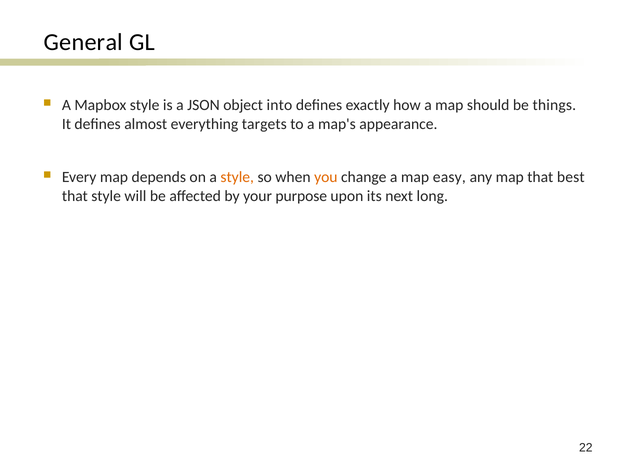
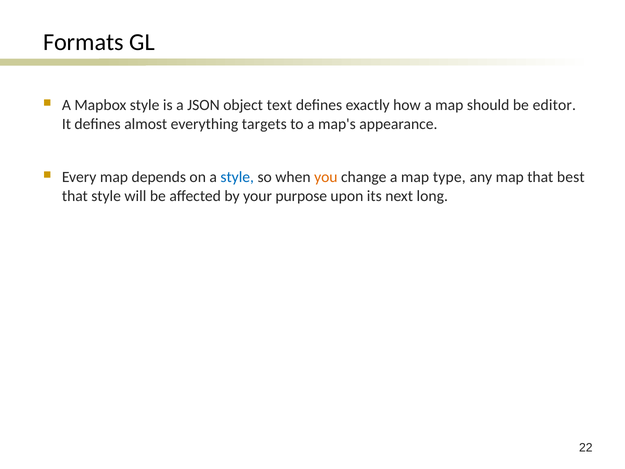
General: General -> Formats
into: into -> text
things: things -> editor
style at (237, 177) colour: orange -> blue
easy: easy -> type
